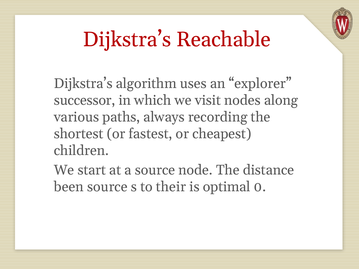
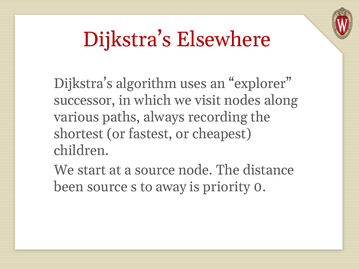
Reachable: Reachable -> Elsewhere
their: their -> away
optimal: optimal -> priority
